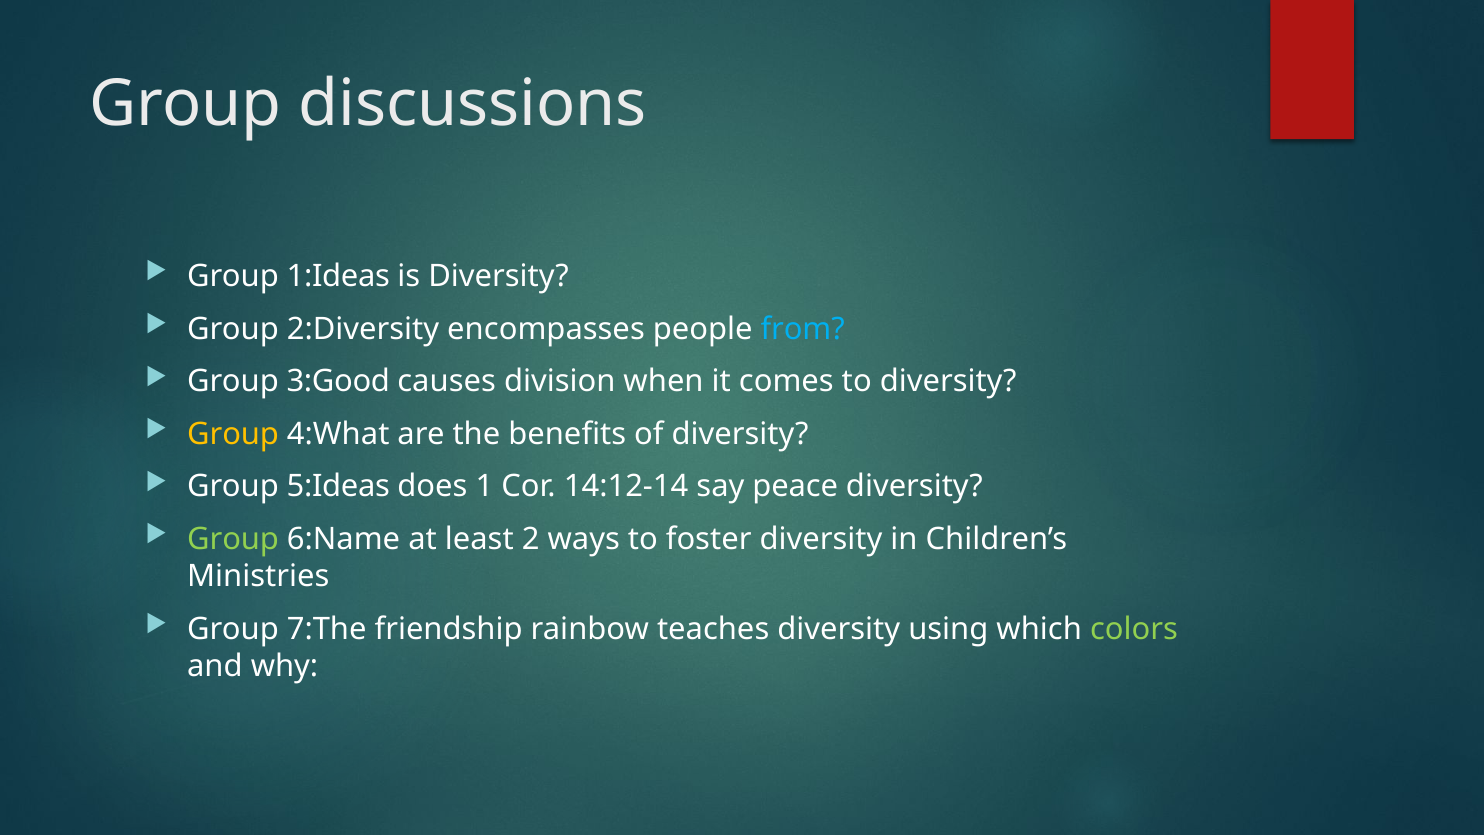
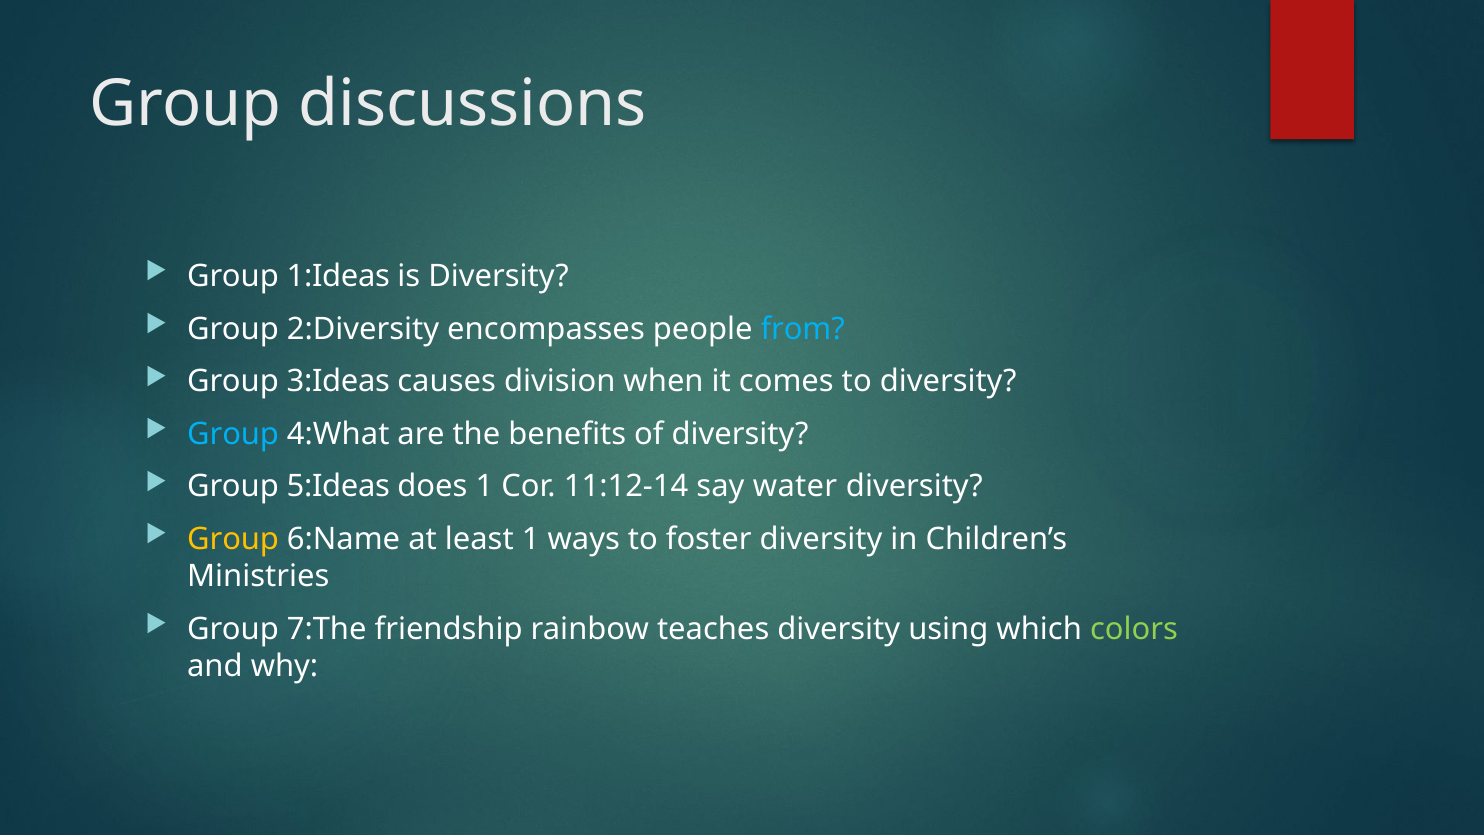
3:Good: 3:Good -> 3:Ideas
Group at (233, 434) colour: yellow -> light blue
14:12-14: 14:12-14 -> 11:12-14
peace: peace -> water
Group at (233, 539) colour: light green -> yellow
least 2: 2 -> 1
